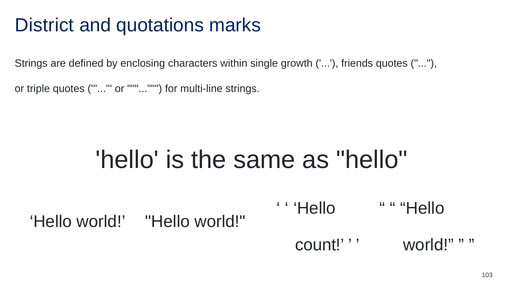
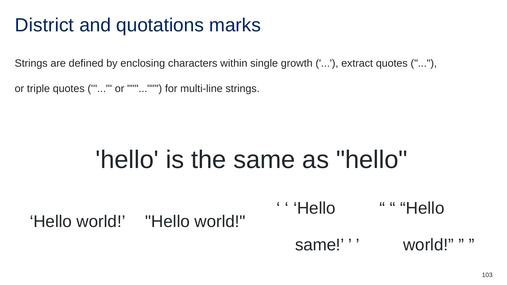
friends: friends -> extract
count at (320, 245): count -> same
